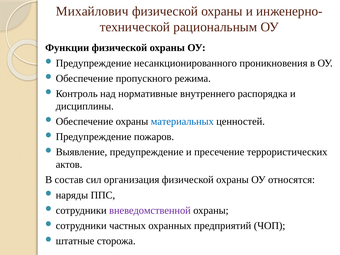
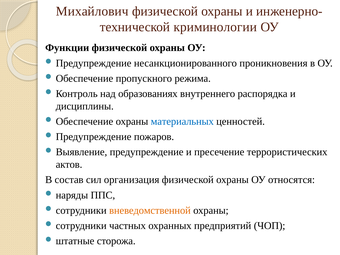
рациональным: рациональным -> криминологии
нормативные: нормативные -> образованиях
вневедомственной colour: purple -> orange
